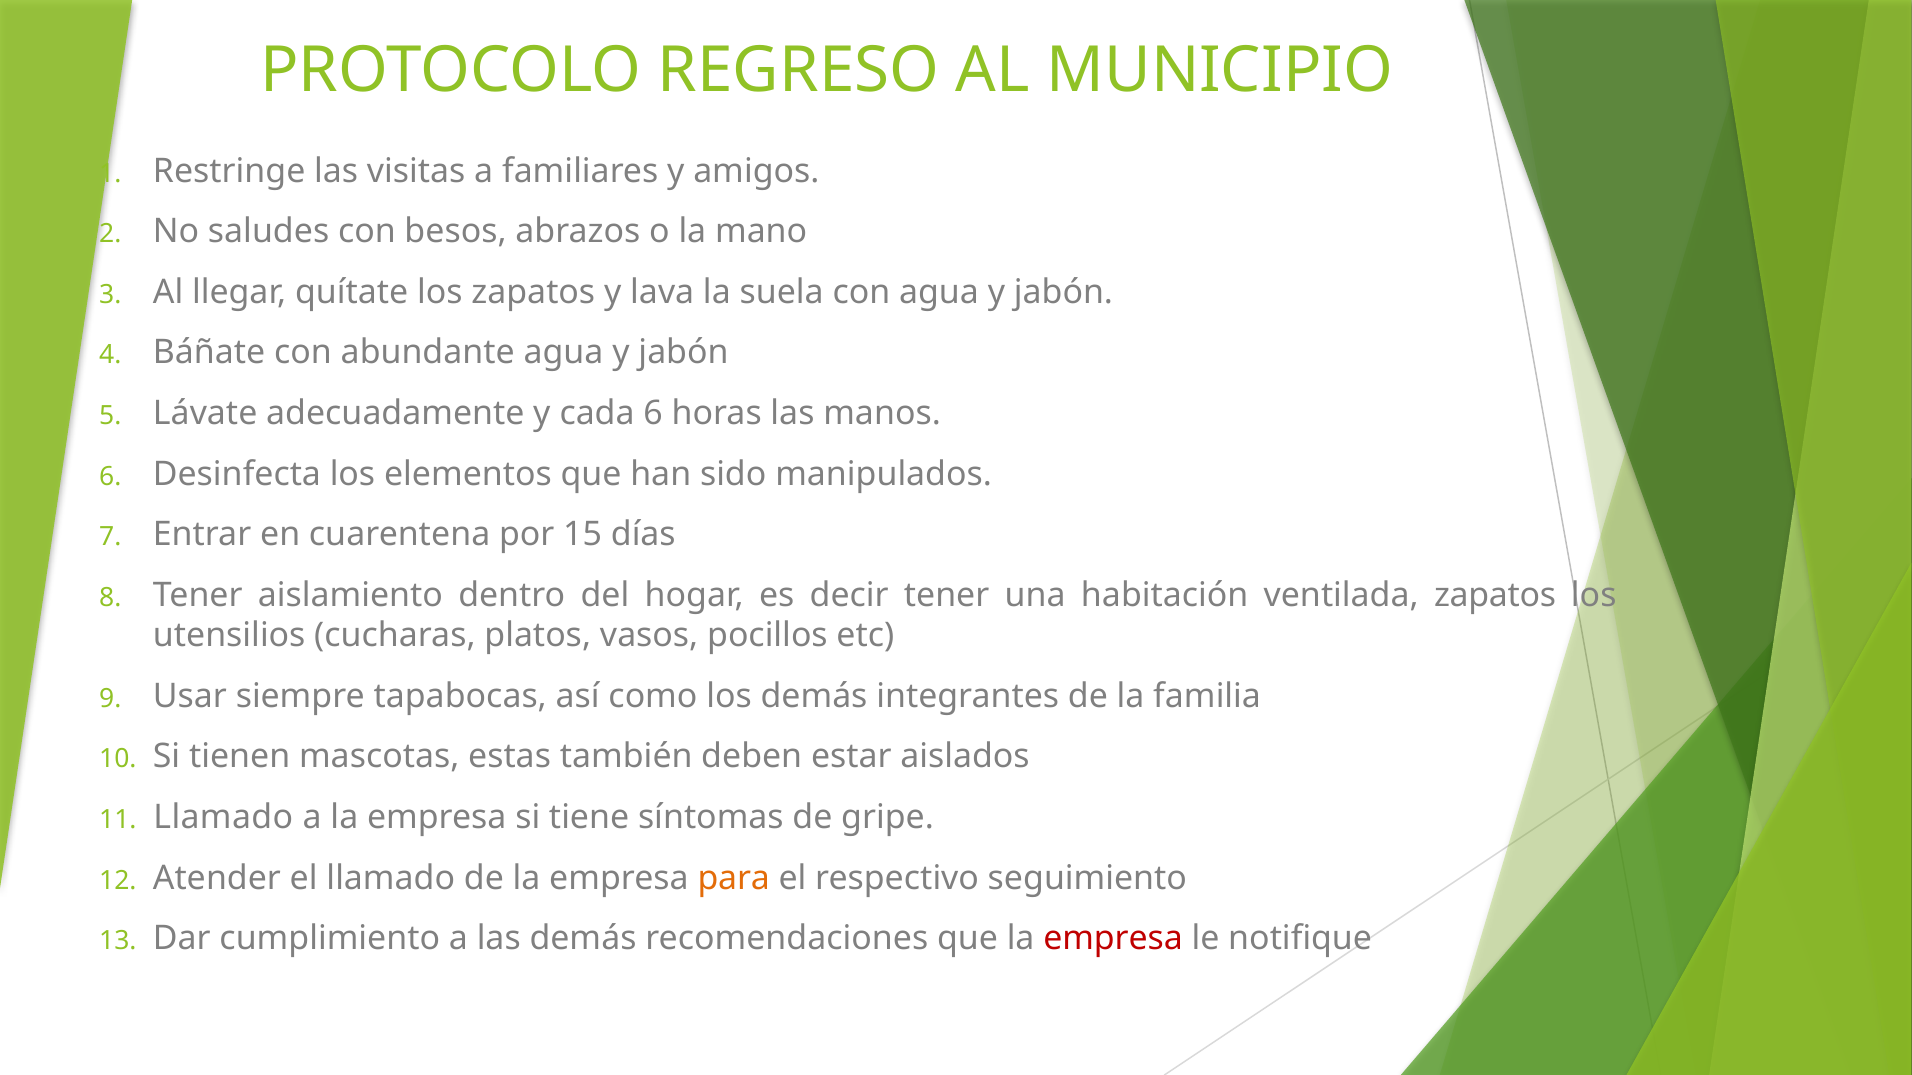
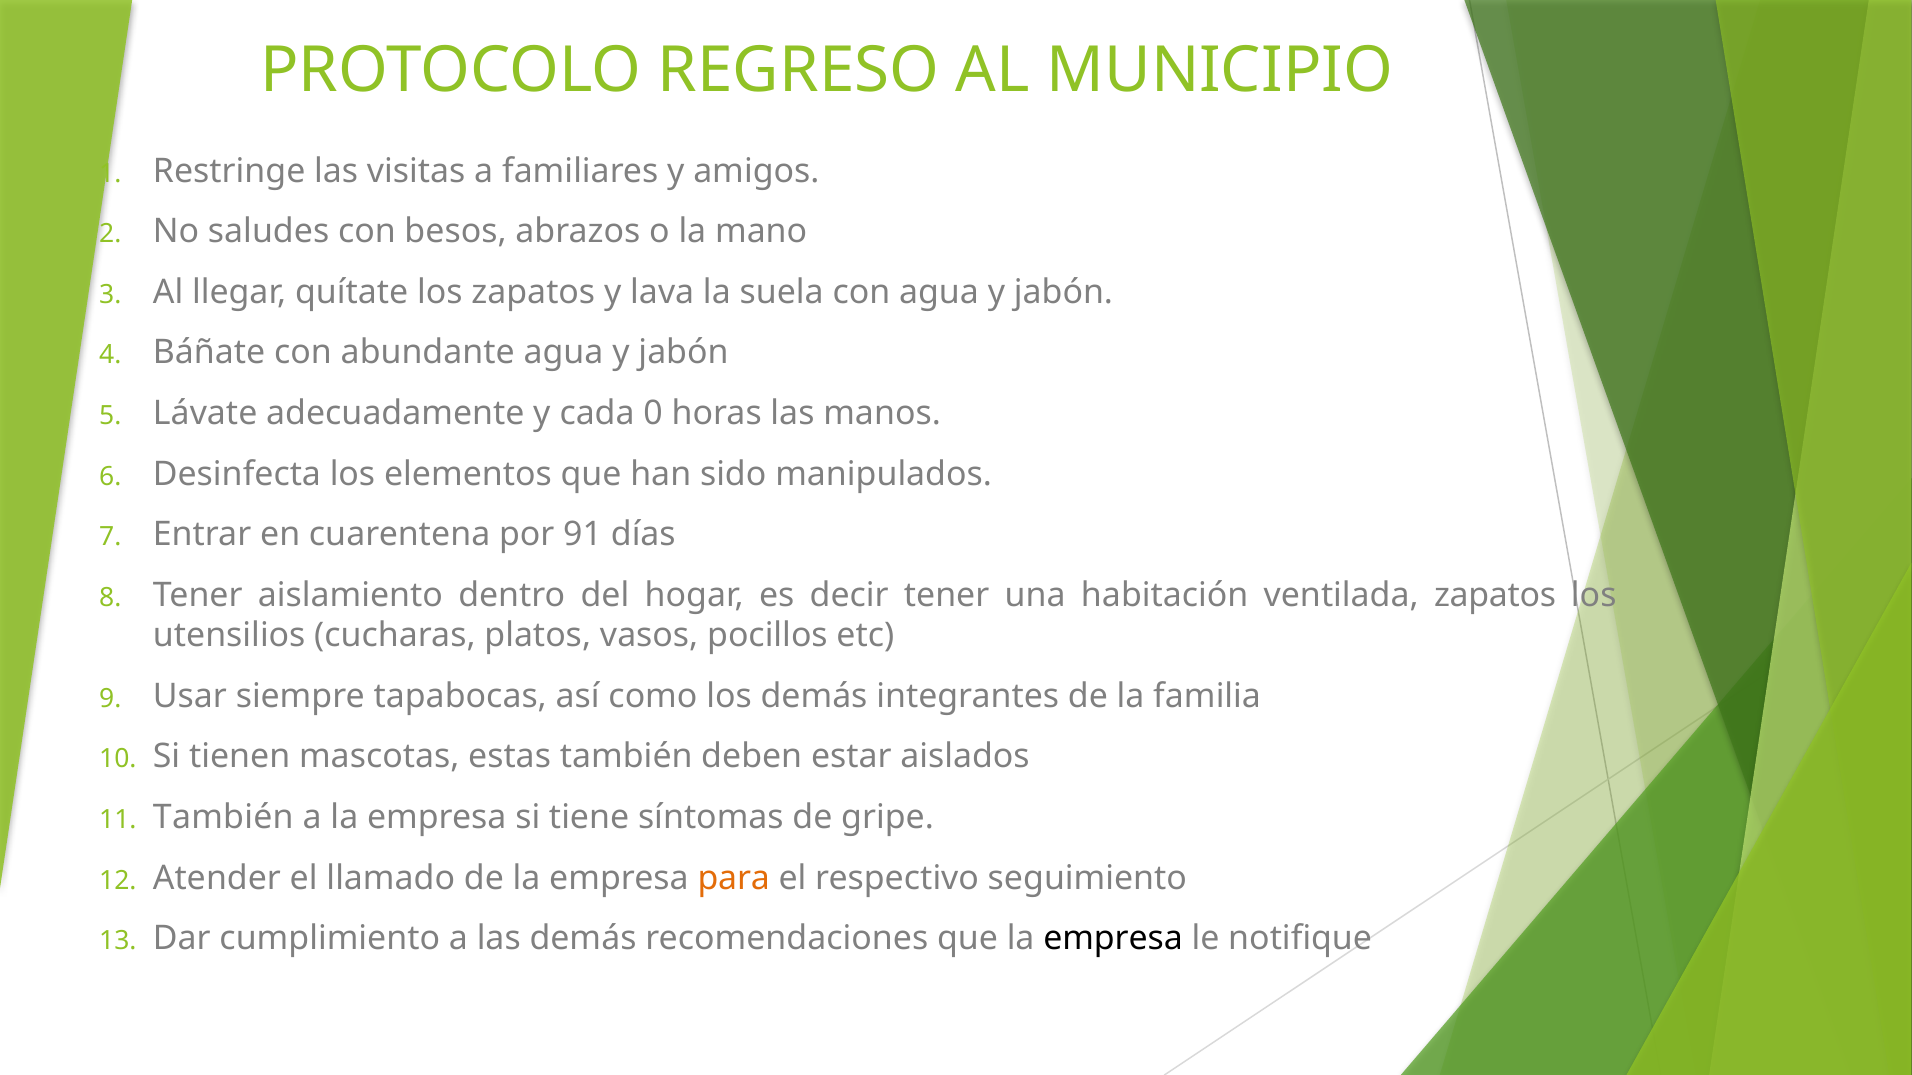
cada 6: 6 -> 0
15: 15 -> 91
Llamado at (223, 818): Llamado -> También
empresa at (1113, 939) colour: red -> black
